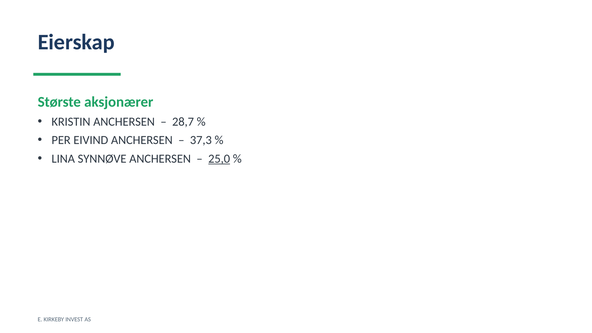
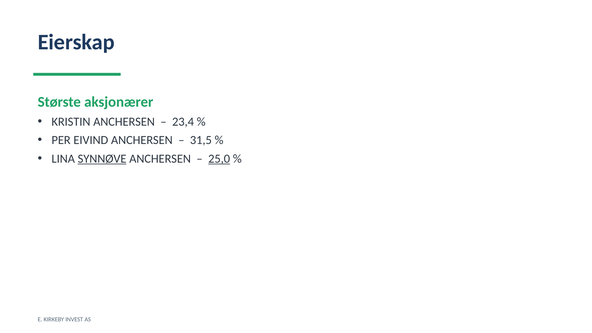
28,7: 28,7 -> 23,4
37,3: 37,3 -> 31,5
SYNNØVE underline: none -> present
